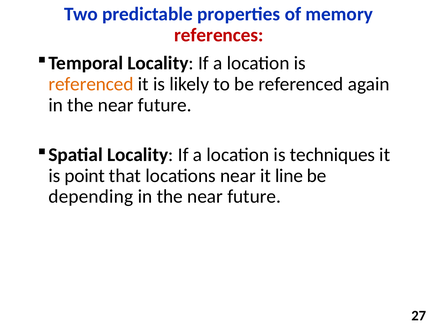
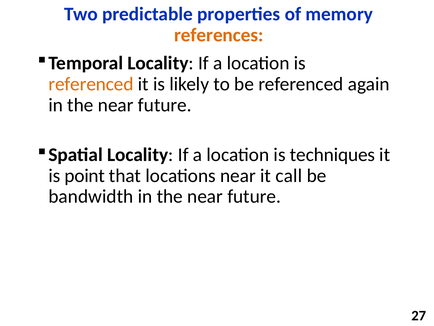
references colour: red -> orange
line: line -> call
depending: depending -> bandwidth
